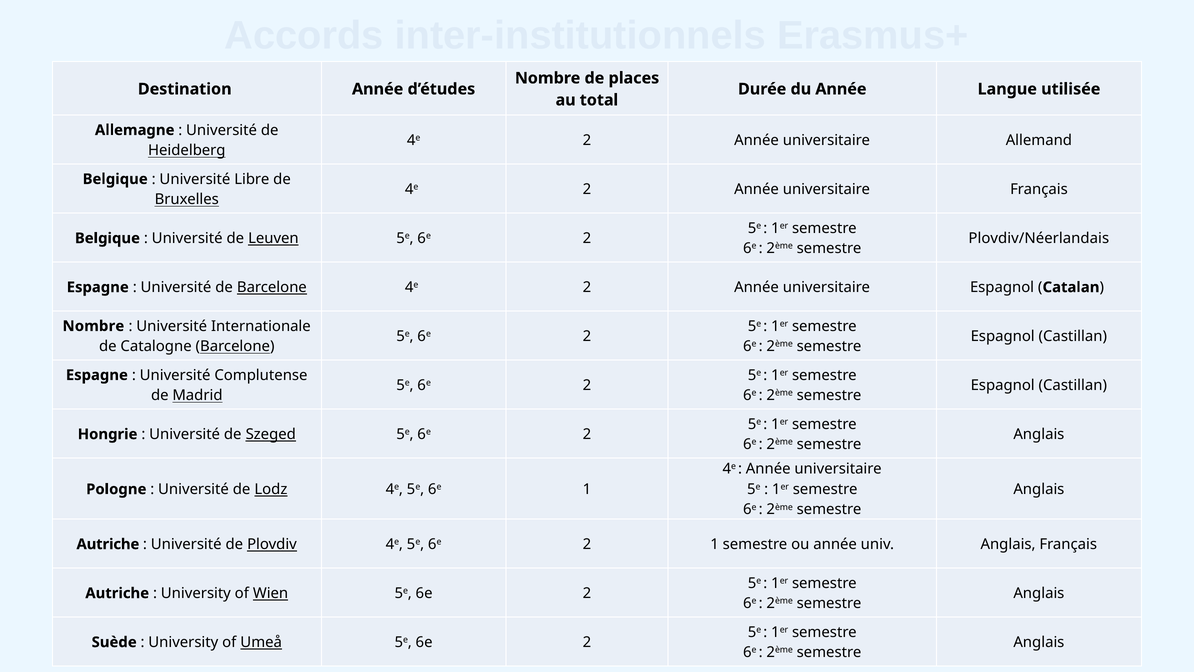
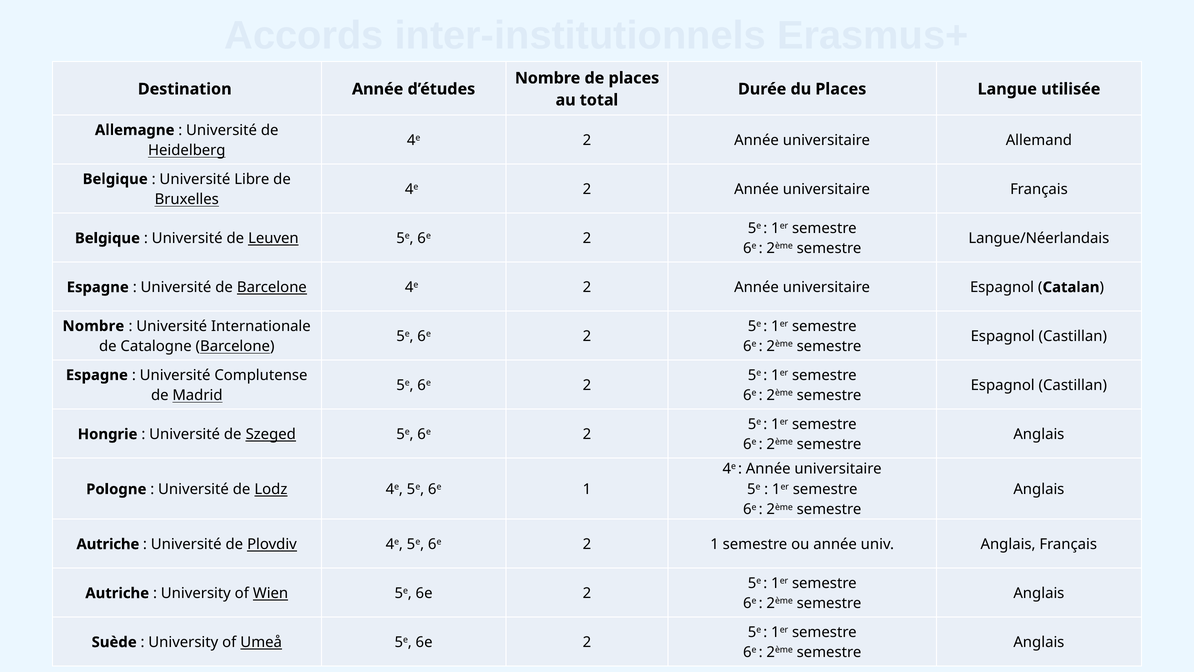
du Année: Année -> Places
Plovdiv/Néerlandais: Plovdiv/Néerlandais -> Langue/Néerlandais
